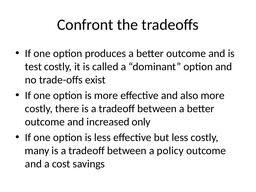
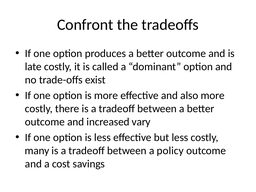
test: test -> late
only: only -> vary
